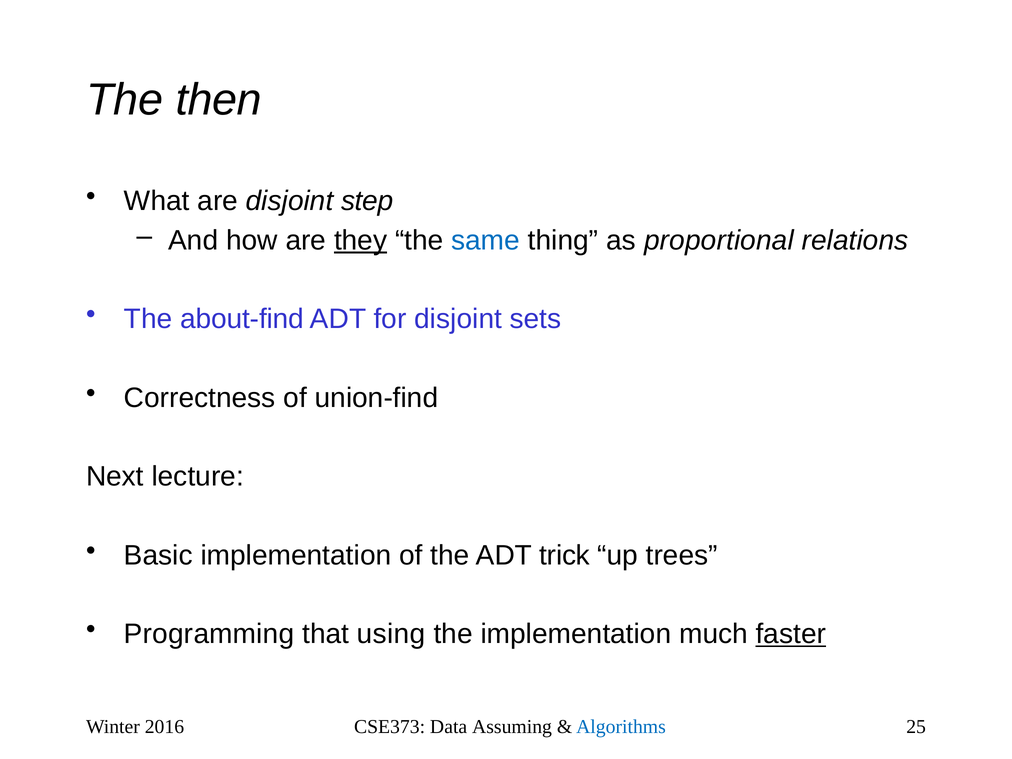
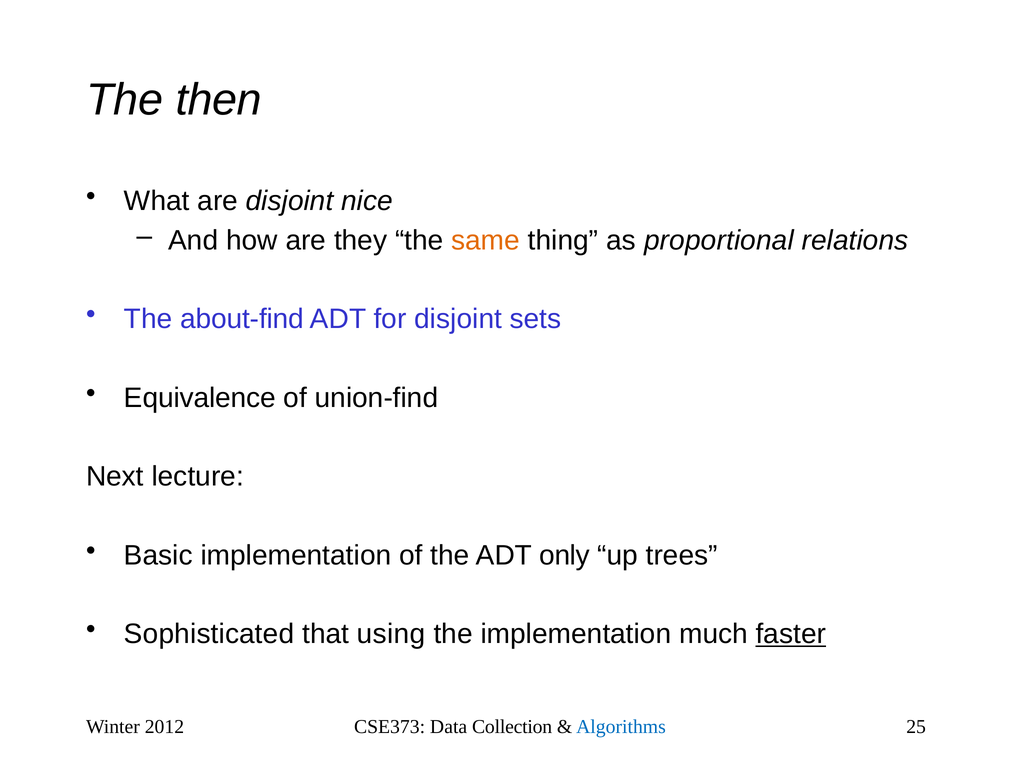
step: step -> nice
they underline: present -> none
same colour: blue -> orange
Correctness: Correctness -> Equivalence
trick: trick -> only
Programming: Programming -> Sophisticated
2016: 2016 -> 2012
Assuming: Assuming -> Collection
